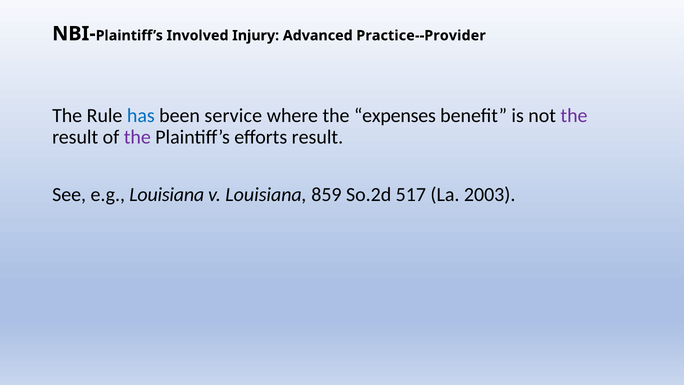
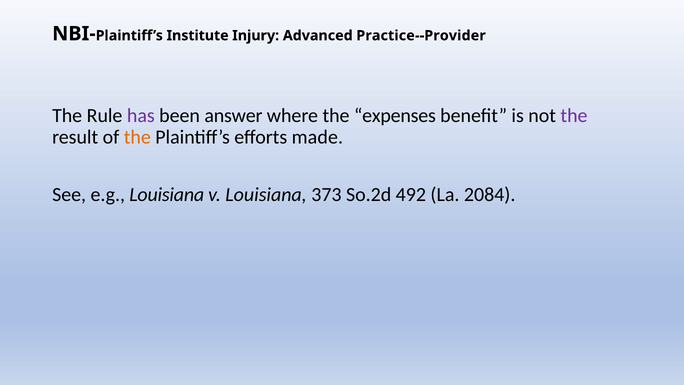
Involved: Involved -> Institute
has colour: blue -> purple
service: service -> answer
the at (137, 137) colour: purple -> orange
efforts result: result -> made
859: 859 -> 373
517: 517 -> 492
2003: 2003 -> 2084
